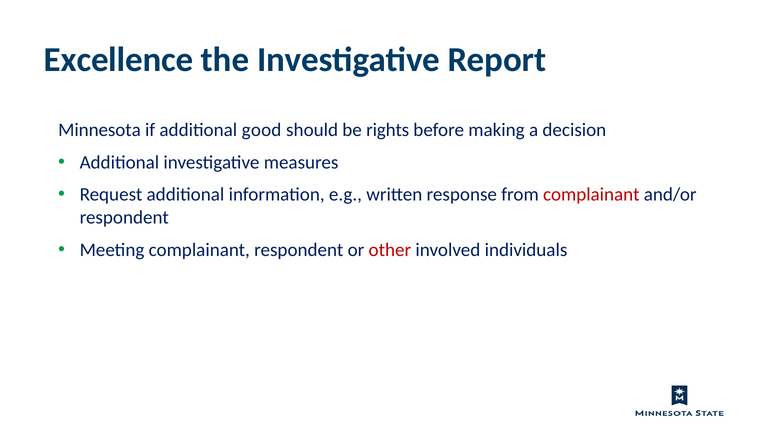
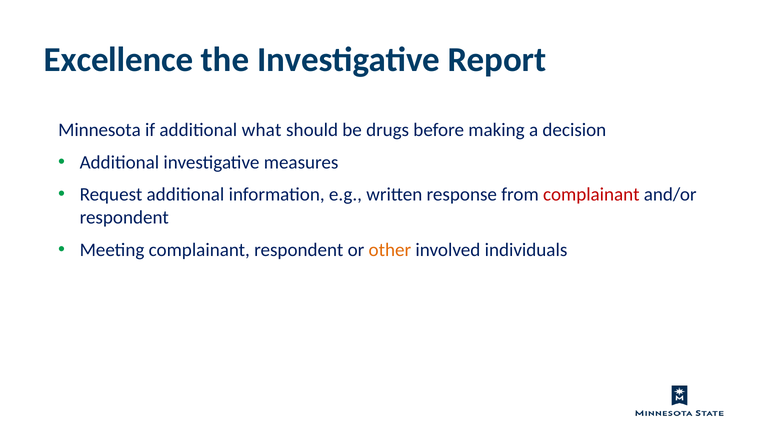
good: good -> what
rights: rights -> drugs
other colour: red -> orange
